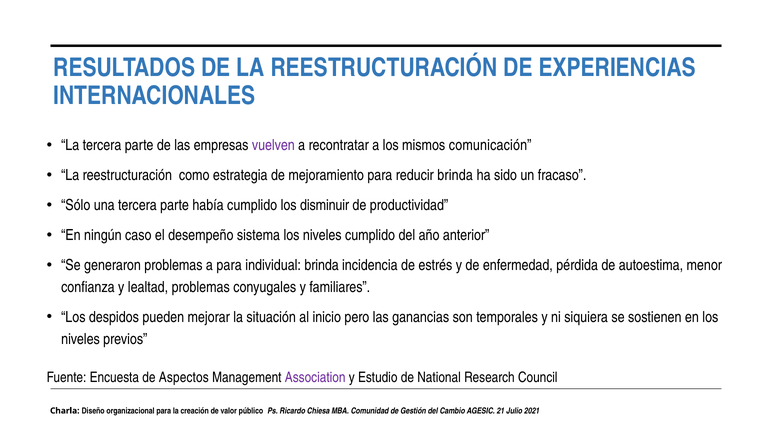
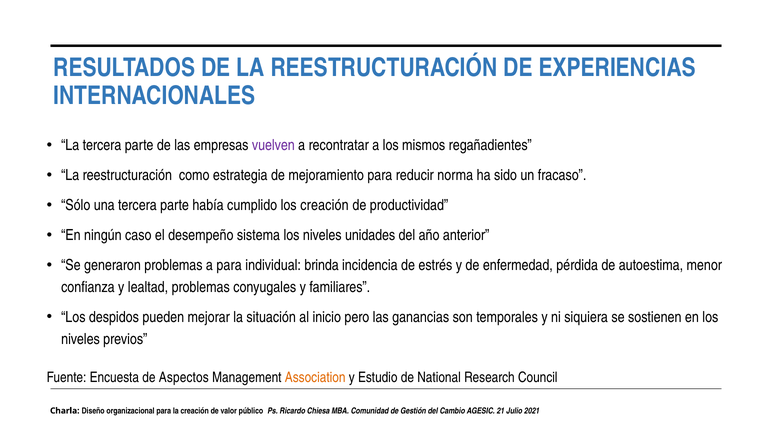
comunicación: comunicación -> regañadientes
reducir brinda: brinda -> norma
los disminuir: disminuir -> creación
niveles cumplido: cumplido -> unidades
Association colour: purple -> orange
